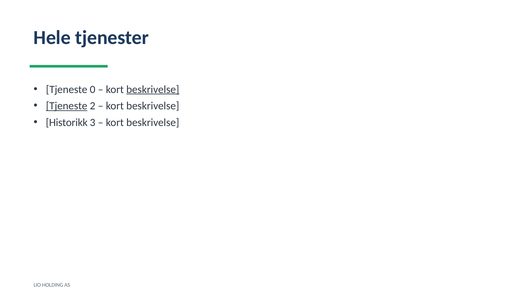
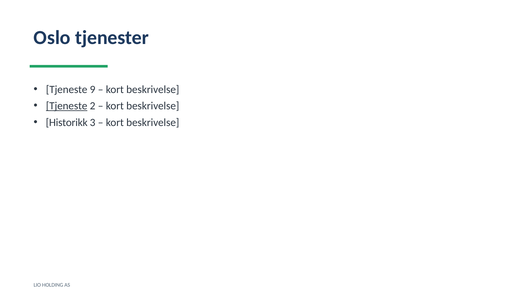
Hele: Hele -> Oslo
0: 0 -> 9
beskrivelse at (153, 89) underline: present -> none
